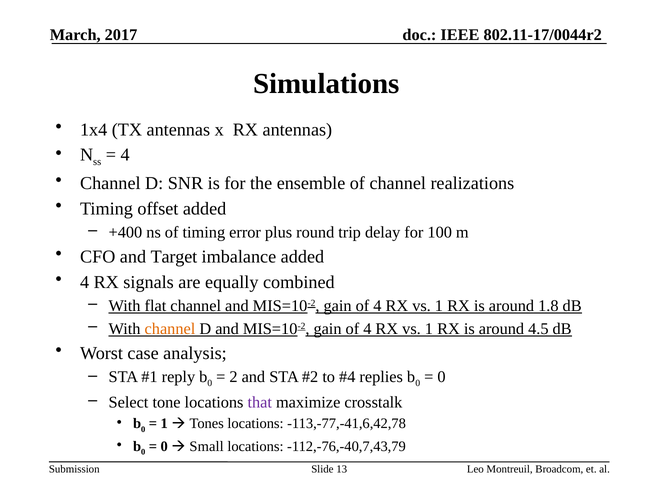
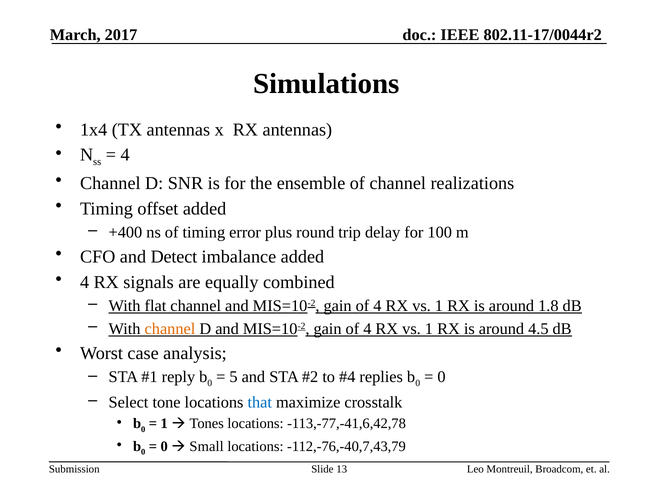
Target: Target -> Detect
2: 2 -> 5
that colour: purple -> blue
